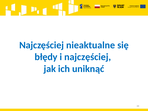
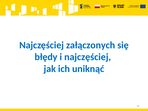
nieaktualne: nieaktualne -> załączonych
